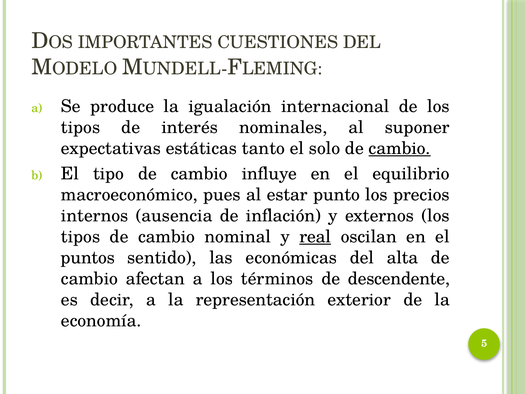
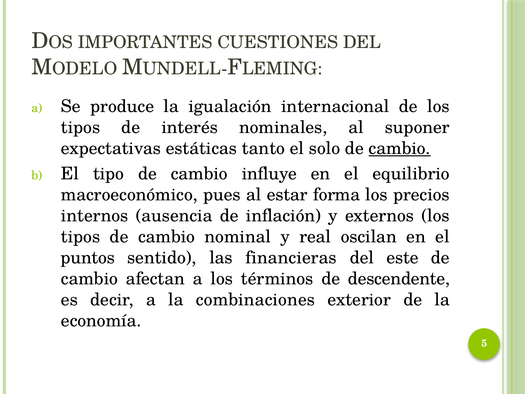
punto: punto -> forma
real underline: present -> none
económicas: económicas -> financieras
alta: alta -> este
representación: representación -> combinaciones
